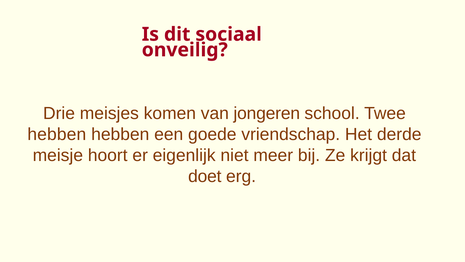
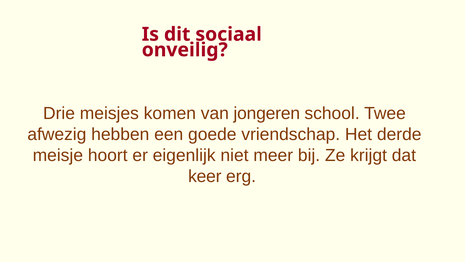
hebben at (57, 134): hebben -> afwezig
doet: doet -> keer
